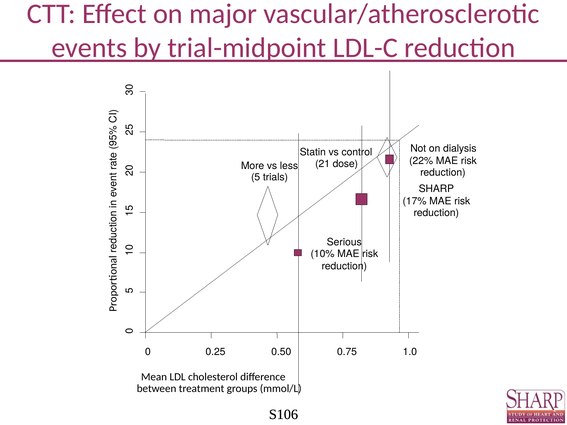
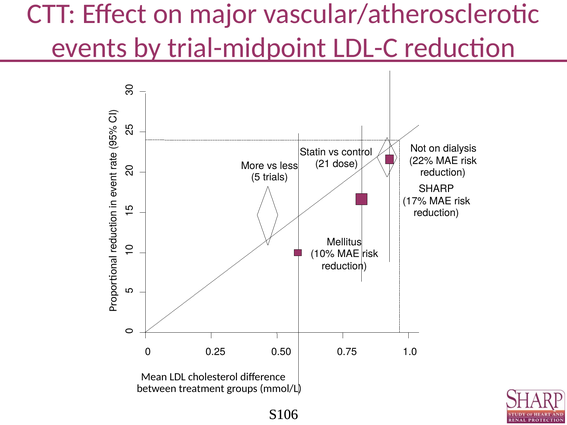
Serious: Serious -> Mellitus
